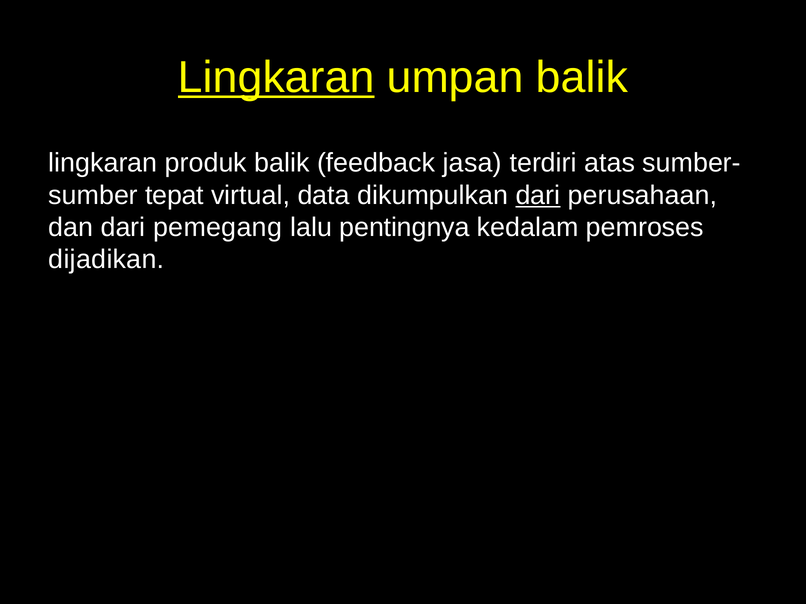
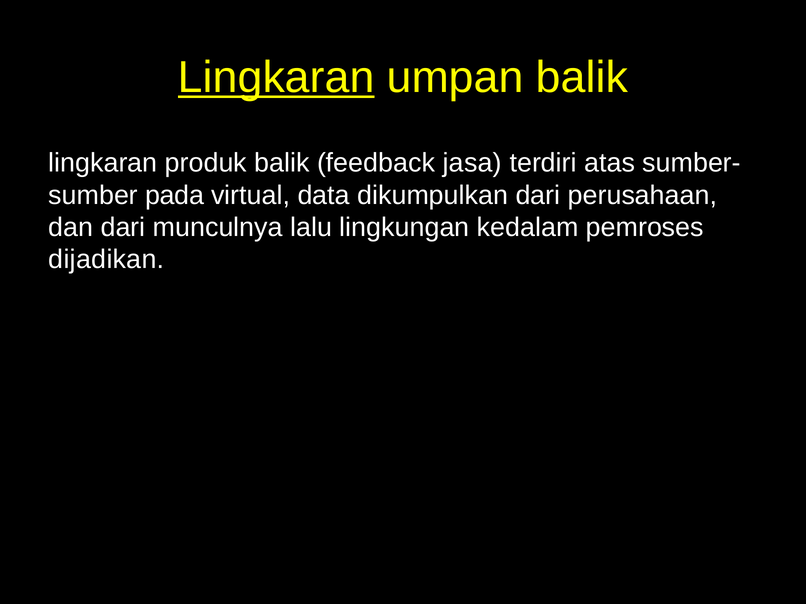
tepat: tepat -> pada
dari at (538, 195) underline: present -> none
pemegang: pemegang -> munculnya
pentingnya: pentingnya -> lingkungan
